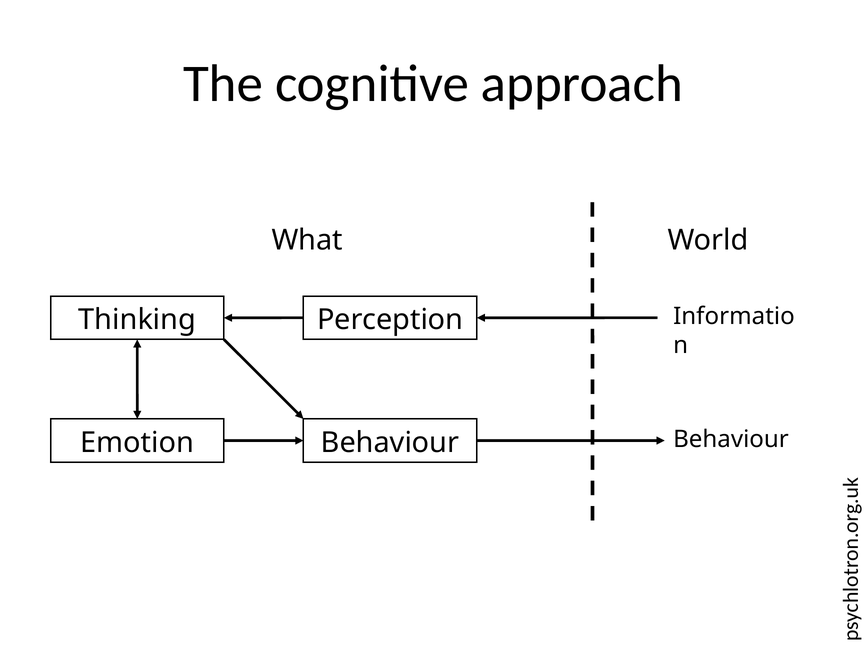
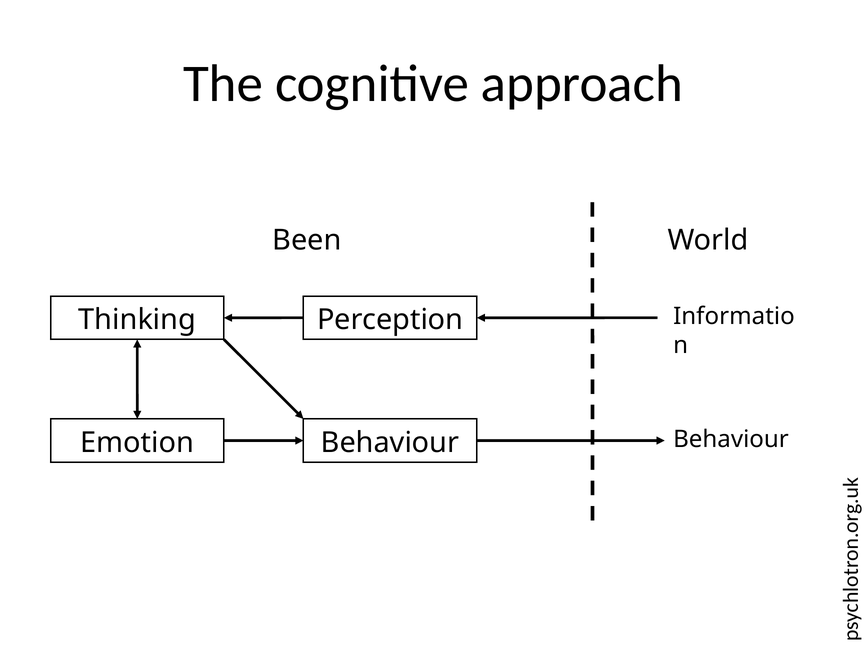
What: What -> Been
